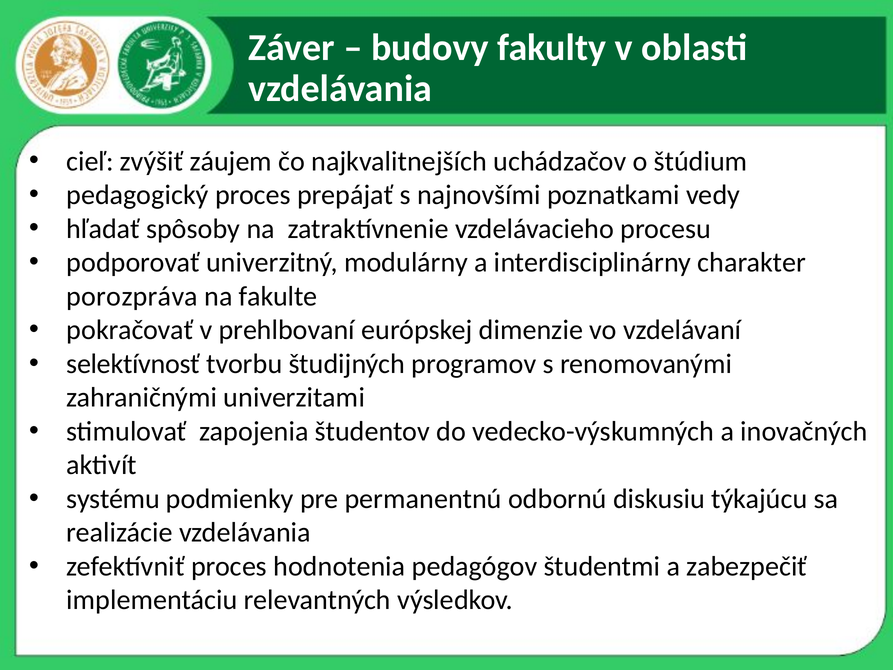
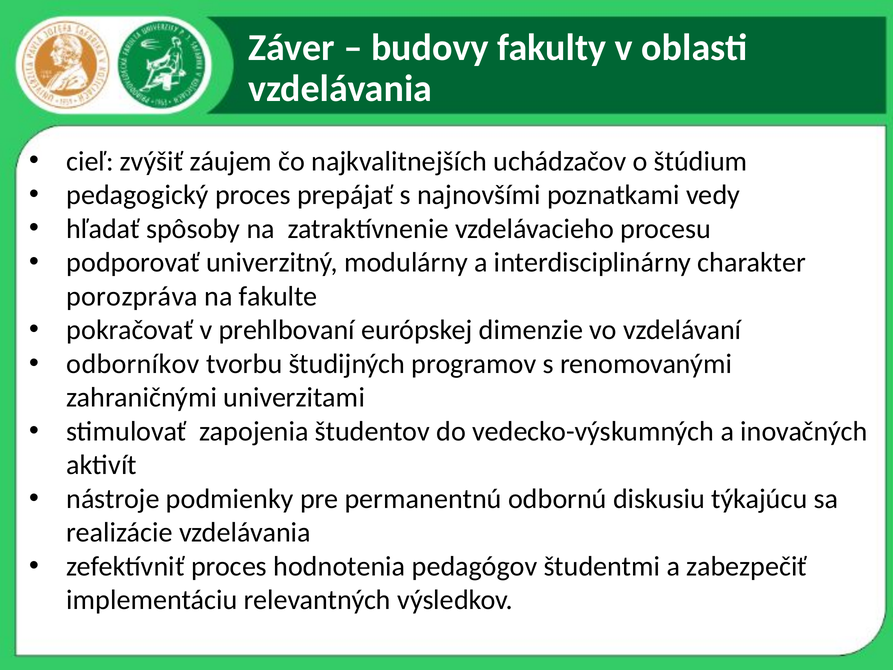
selektívnosť: selektívnosť -> odborníkov
systému: systému -> nástroje
